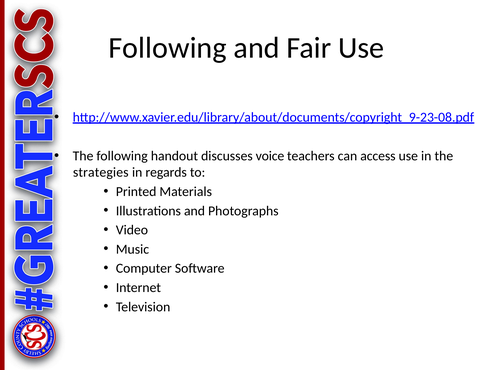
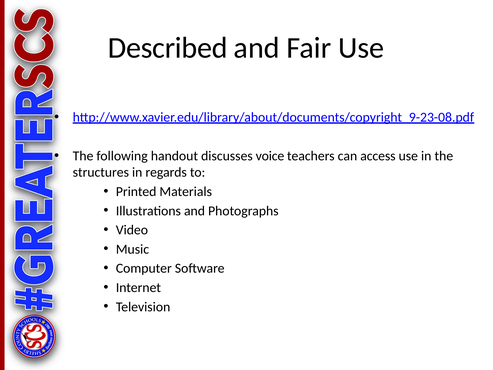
Following at (168, 48): Following -> Described
strategies: strategies -> structures
